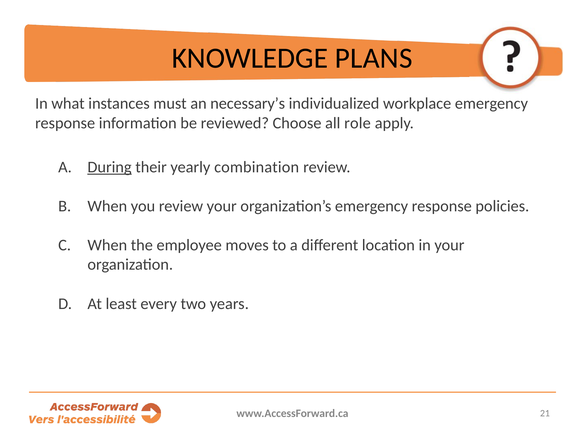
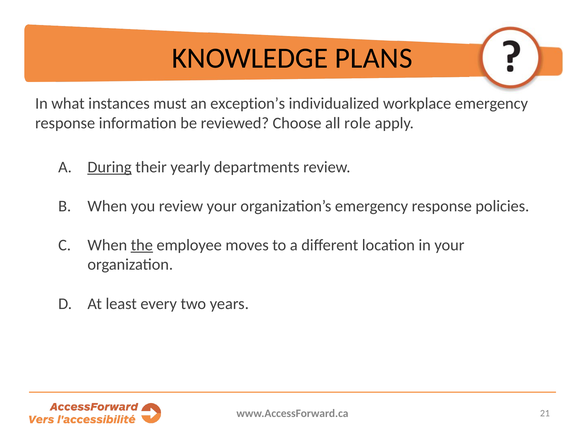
necessary’s: necessary’s -> exception’s
combination: combination -> departments
the underline: none -> present
